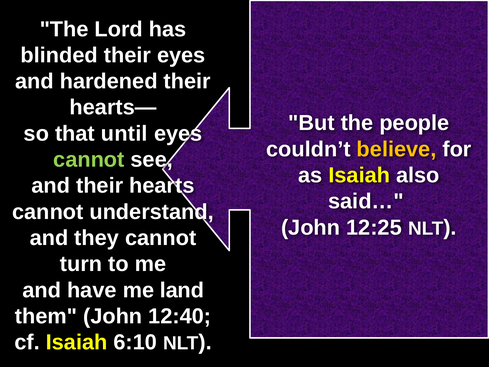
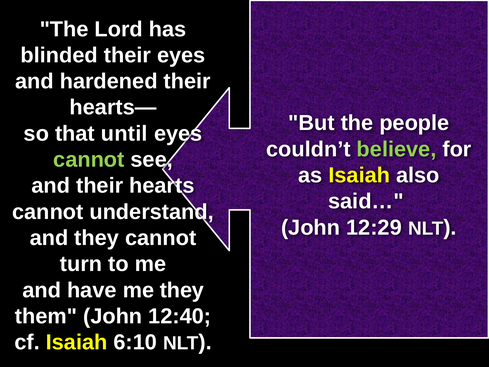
believe colour: yellow -> light green
12:25: 12:25 -> 12:29
me land: land -> they
